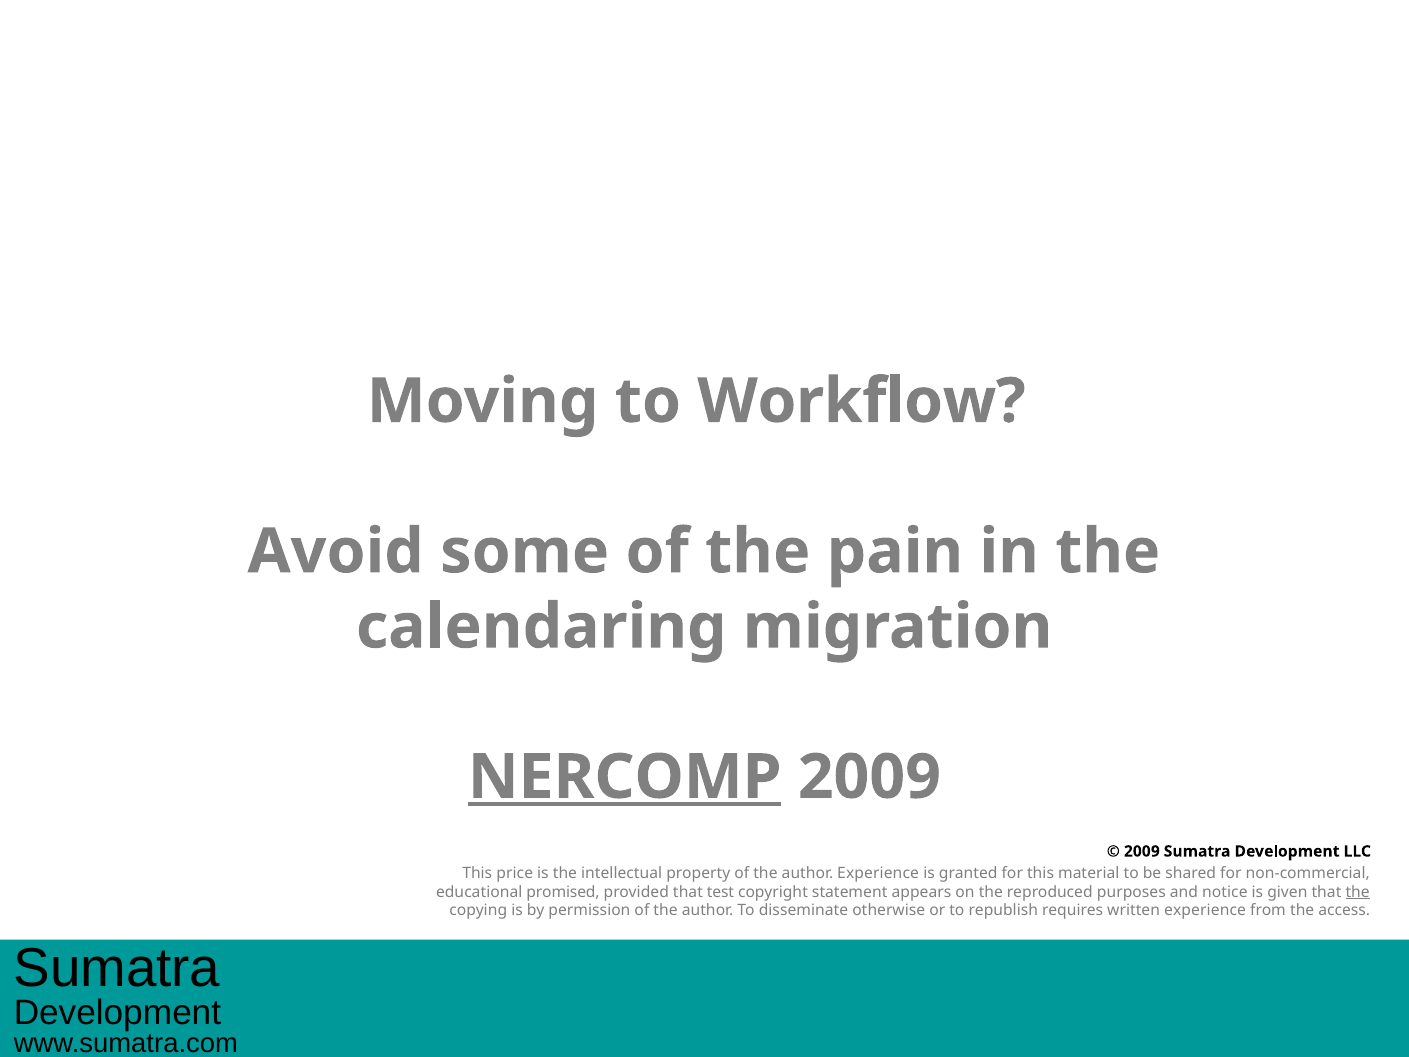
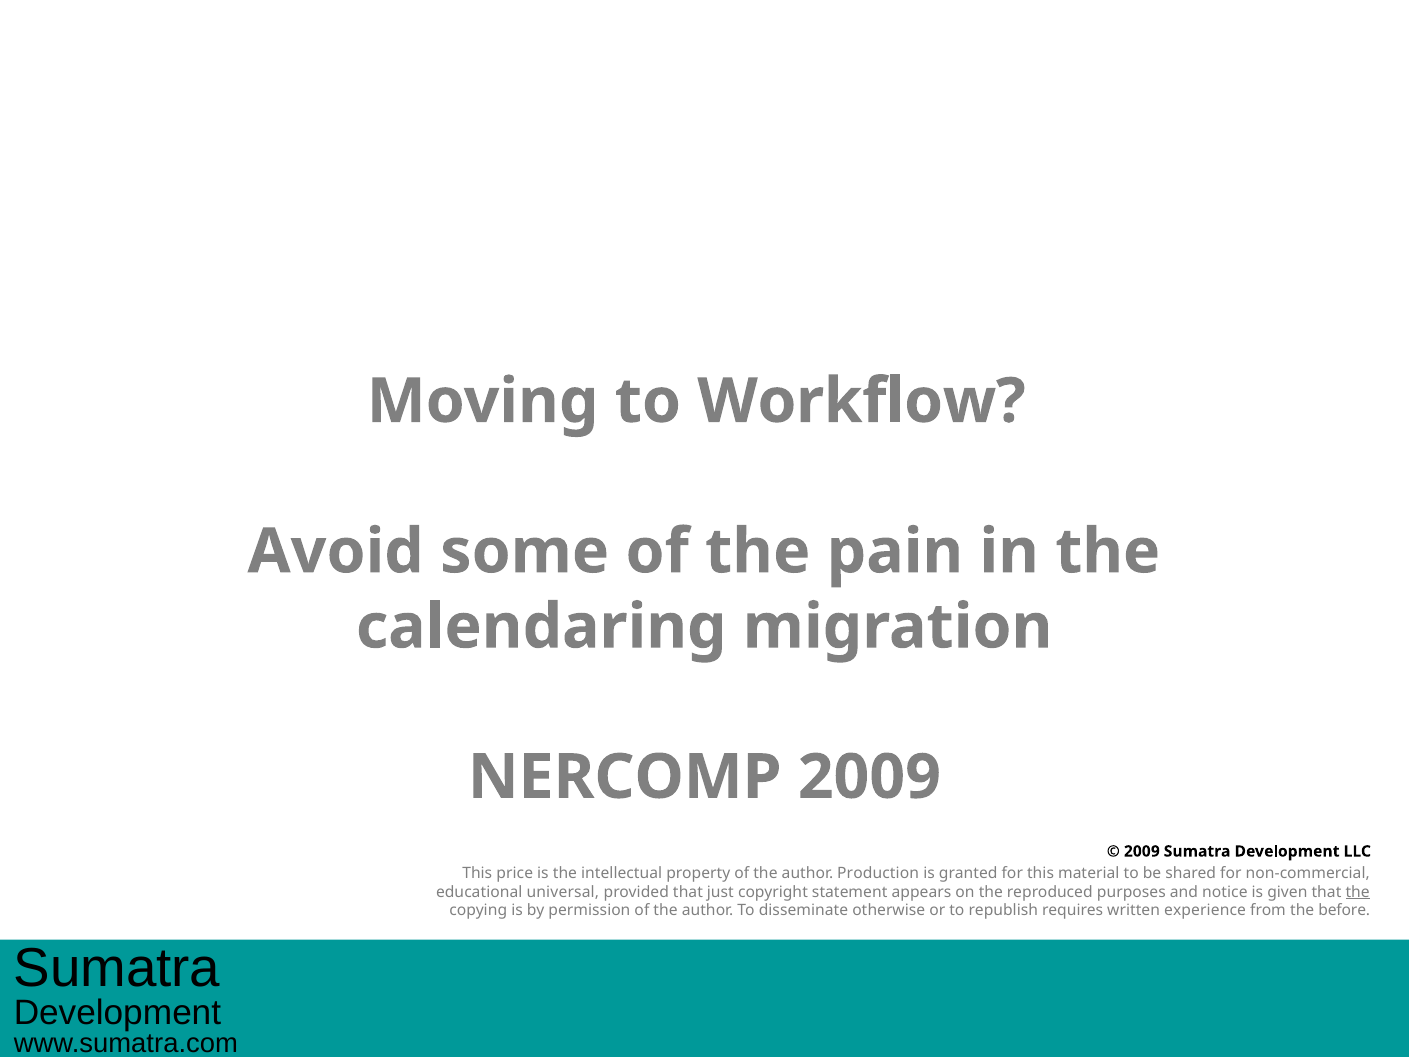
NERCOMP underline: present -> none
author Experience: Experience -> Production
promised: promised -> universal
test: test -> just
access: access -> before
